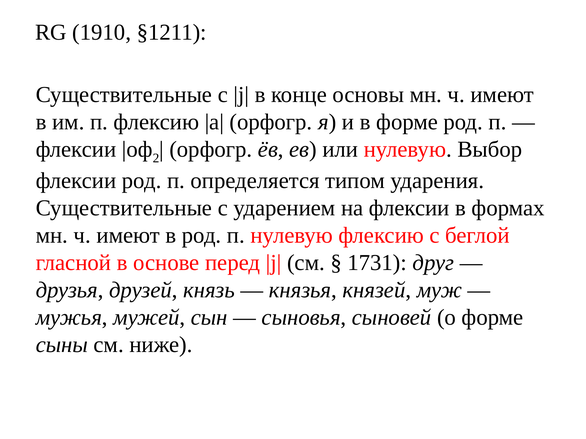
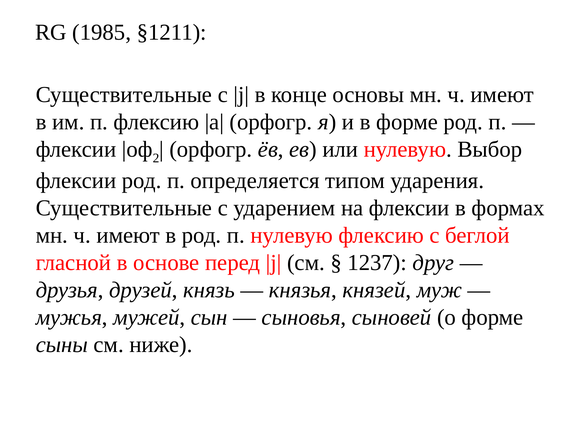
1910: 1910 -> 1985
1731: 1731 -> 1237
